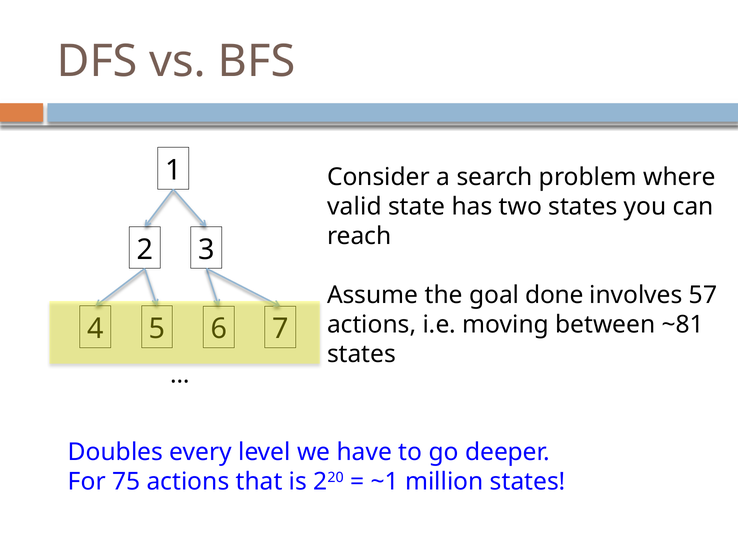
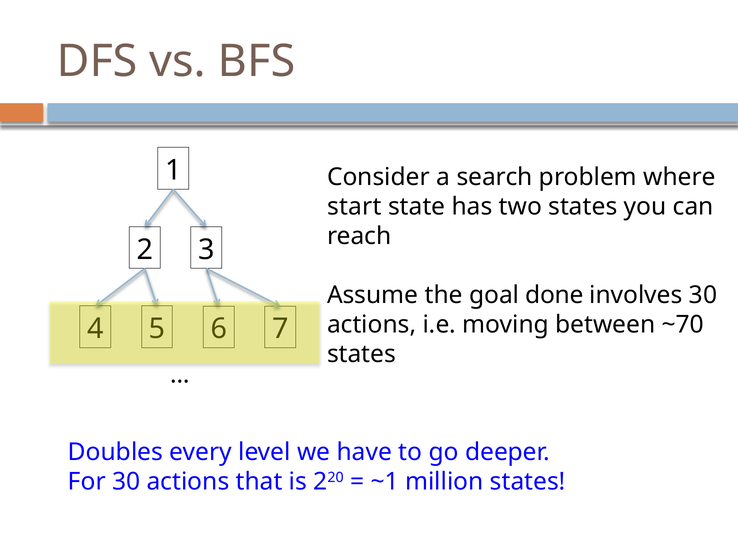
valid: valid -> start
involves 57: 57 -> 30
~81: ~81 -> ~70
For 75: 75 -> 30
